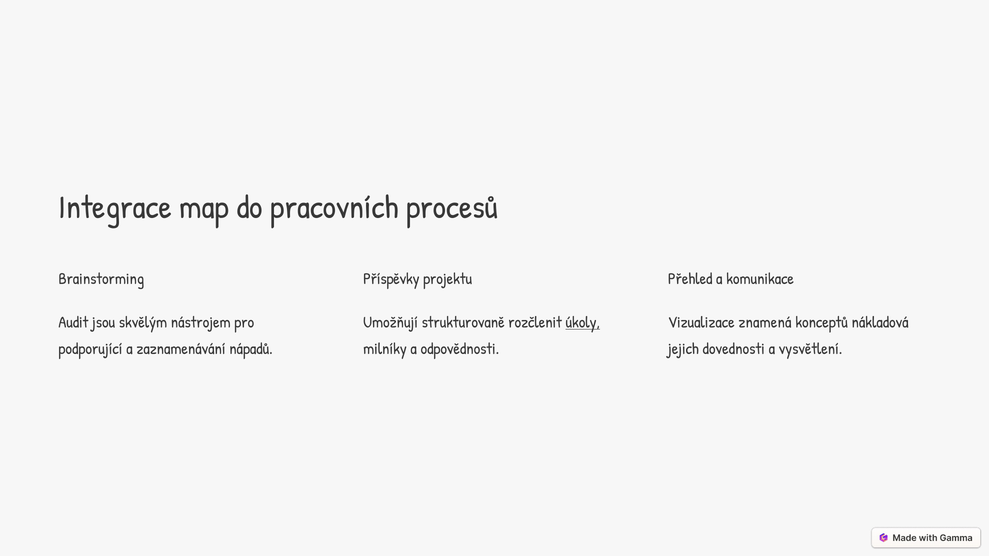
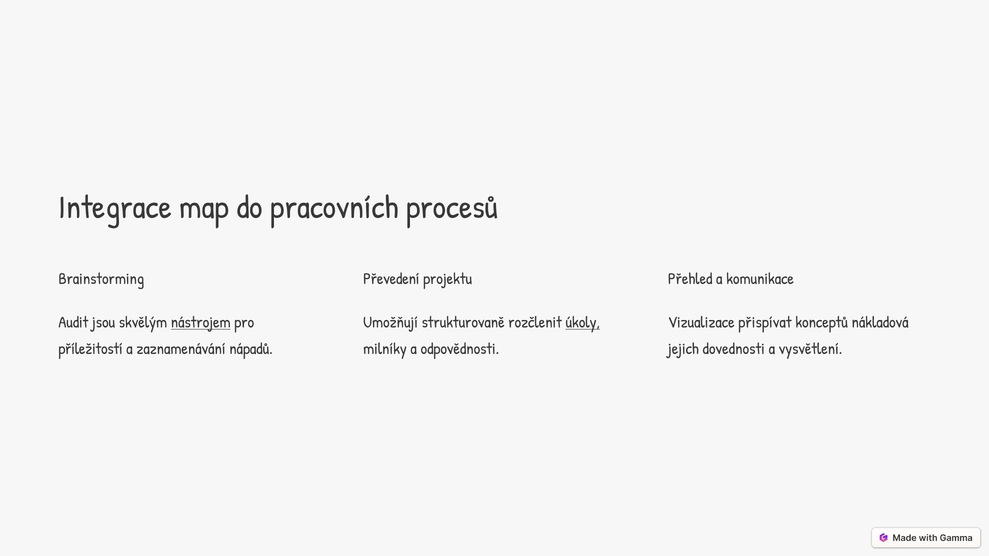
Příspěvky: Příspěvky -> Převedení
nástrojem underline: none -> present
znamená: znamená -> přispívat
podporující: podporující -> příležitostí
